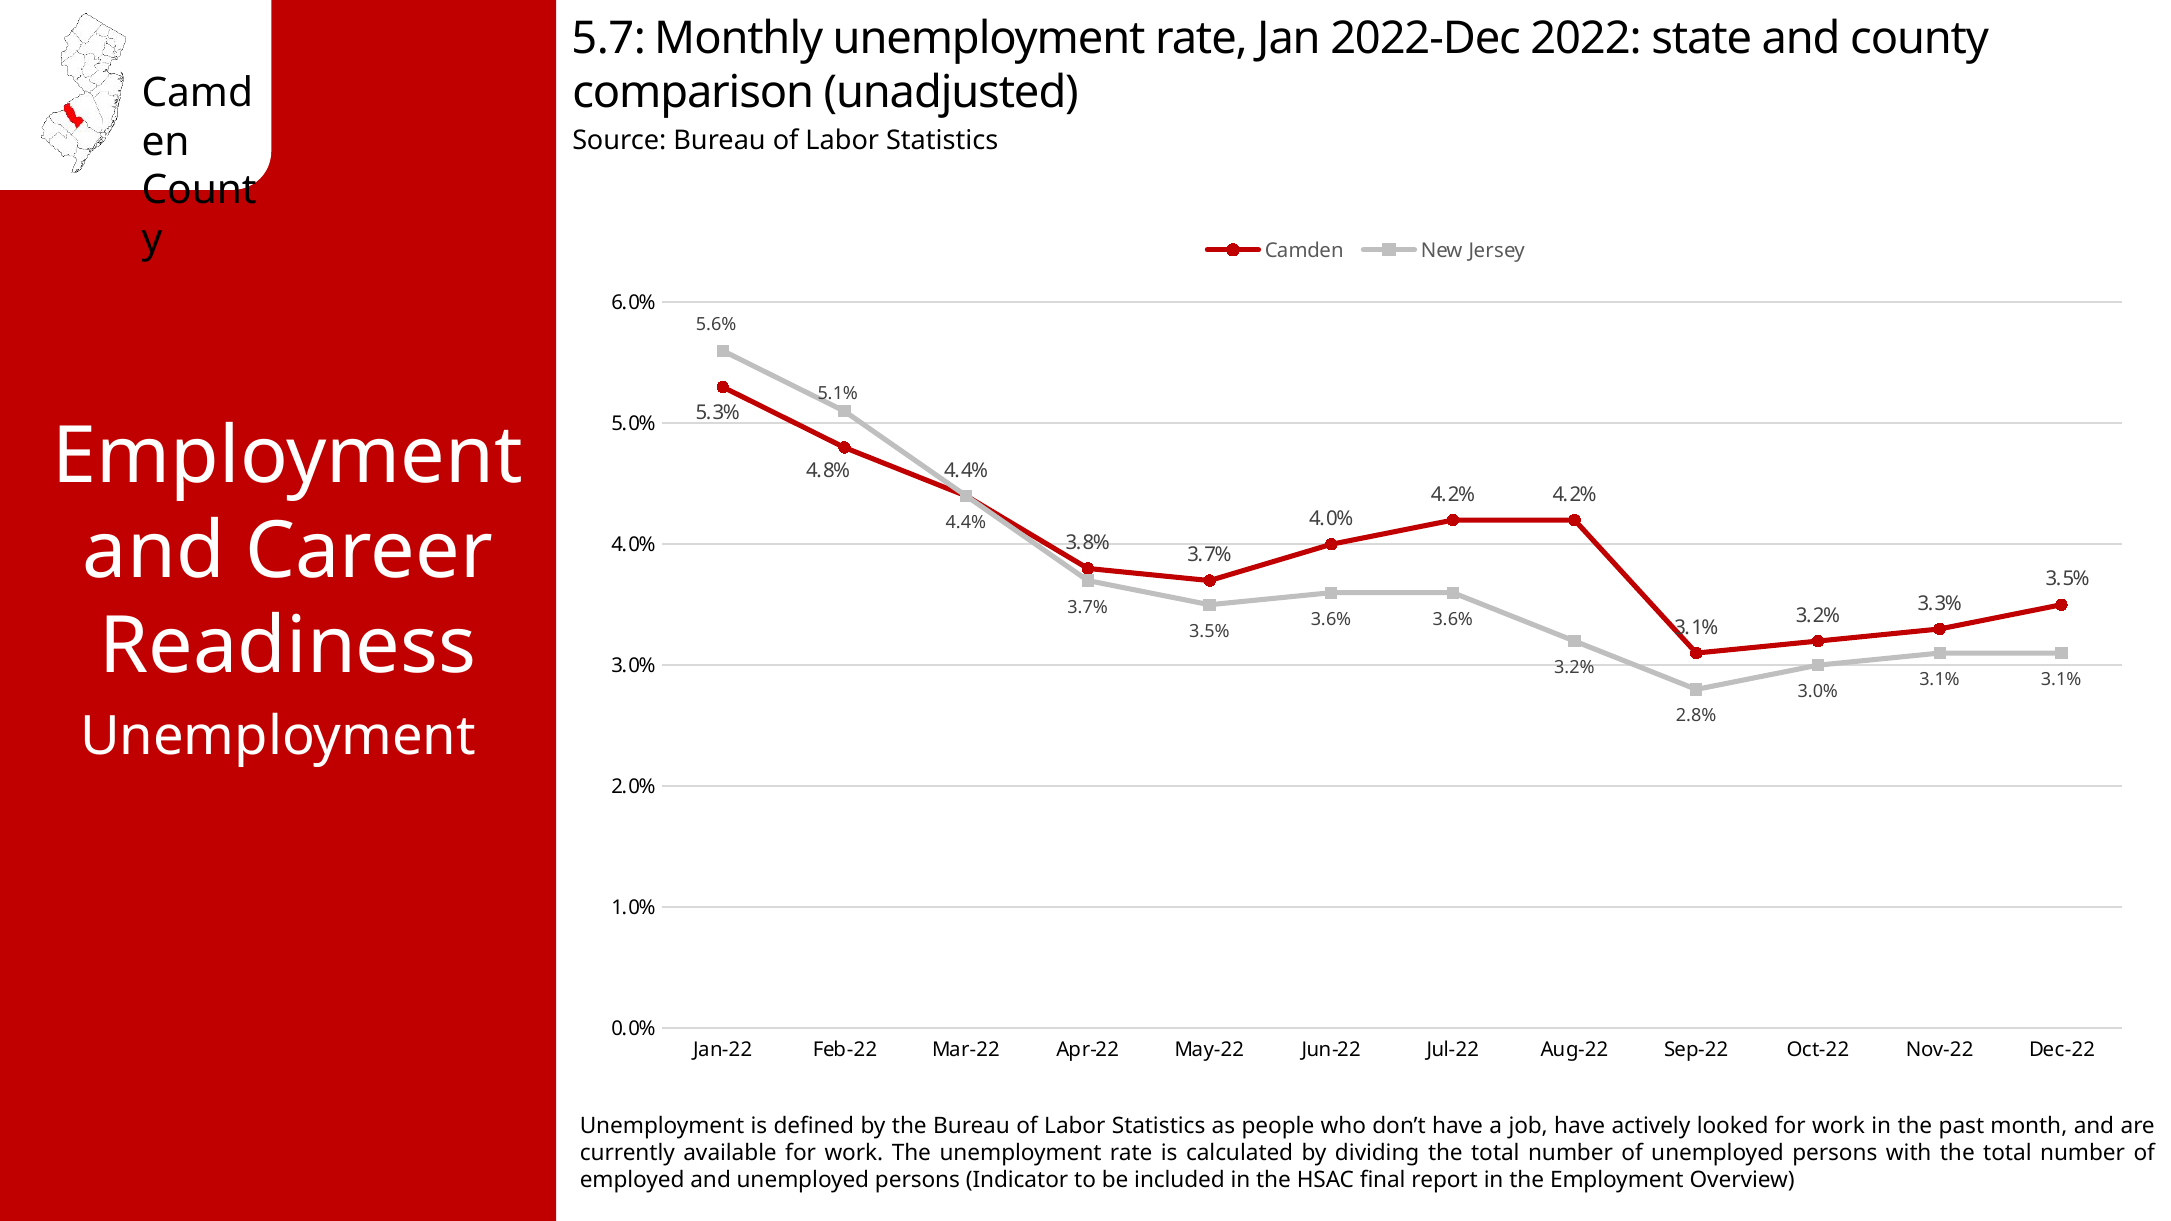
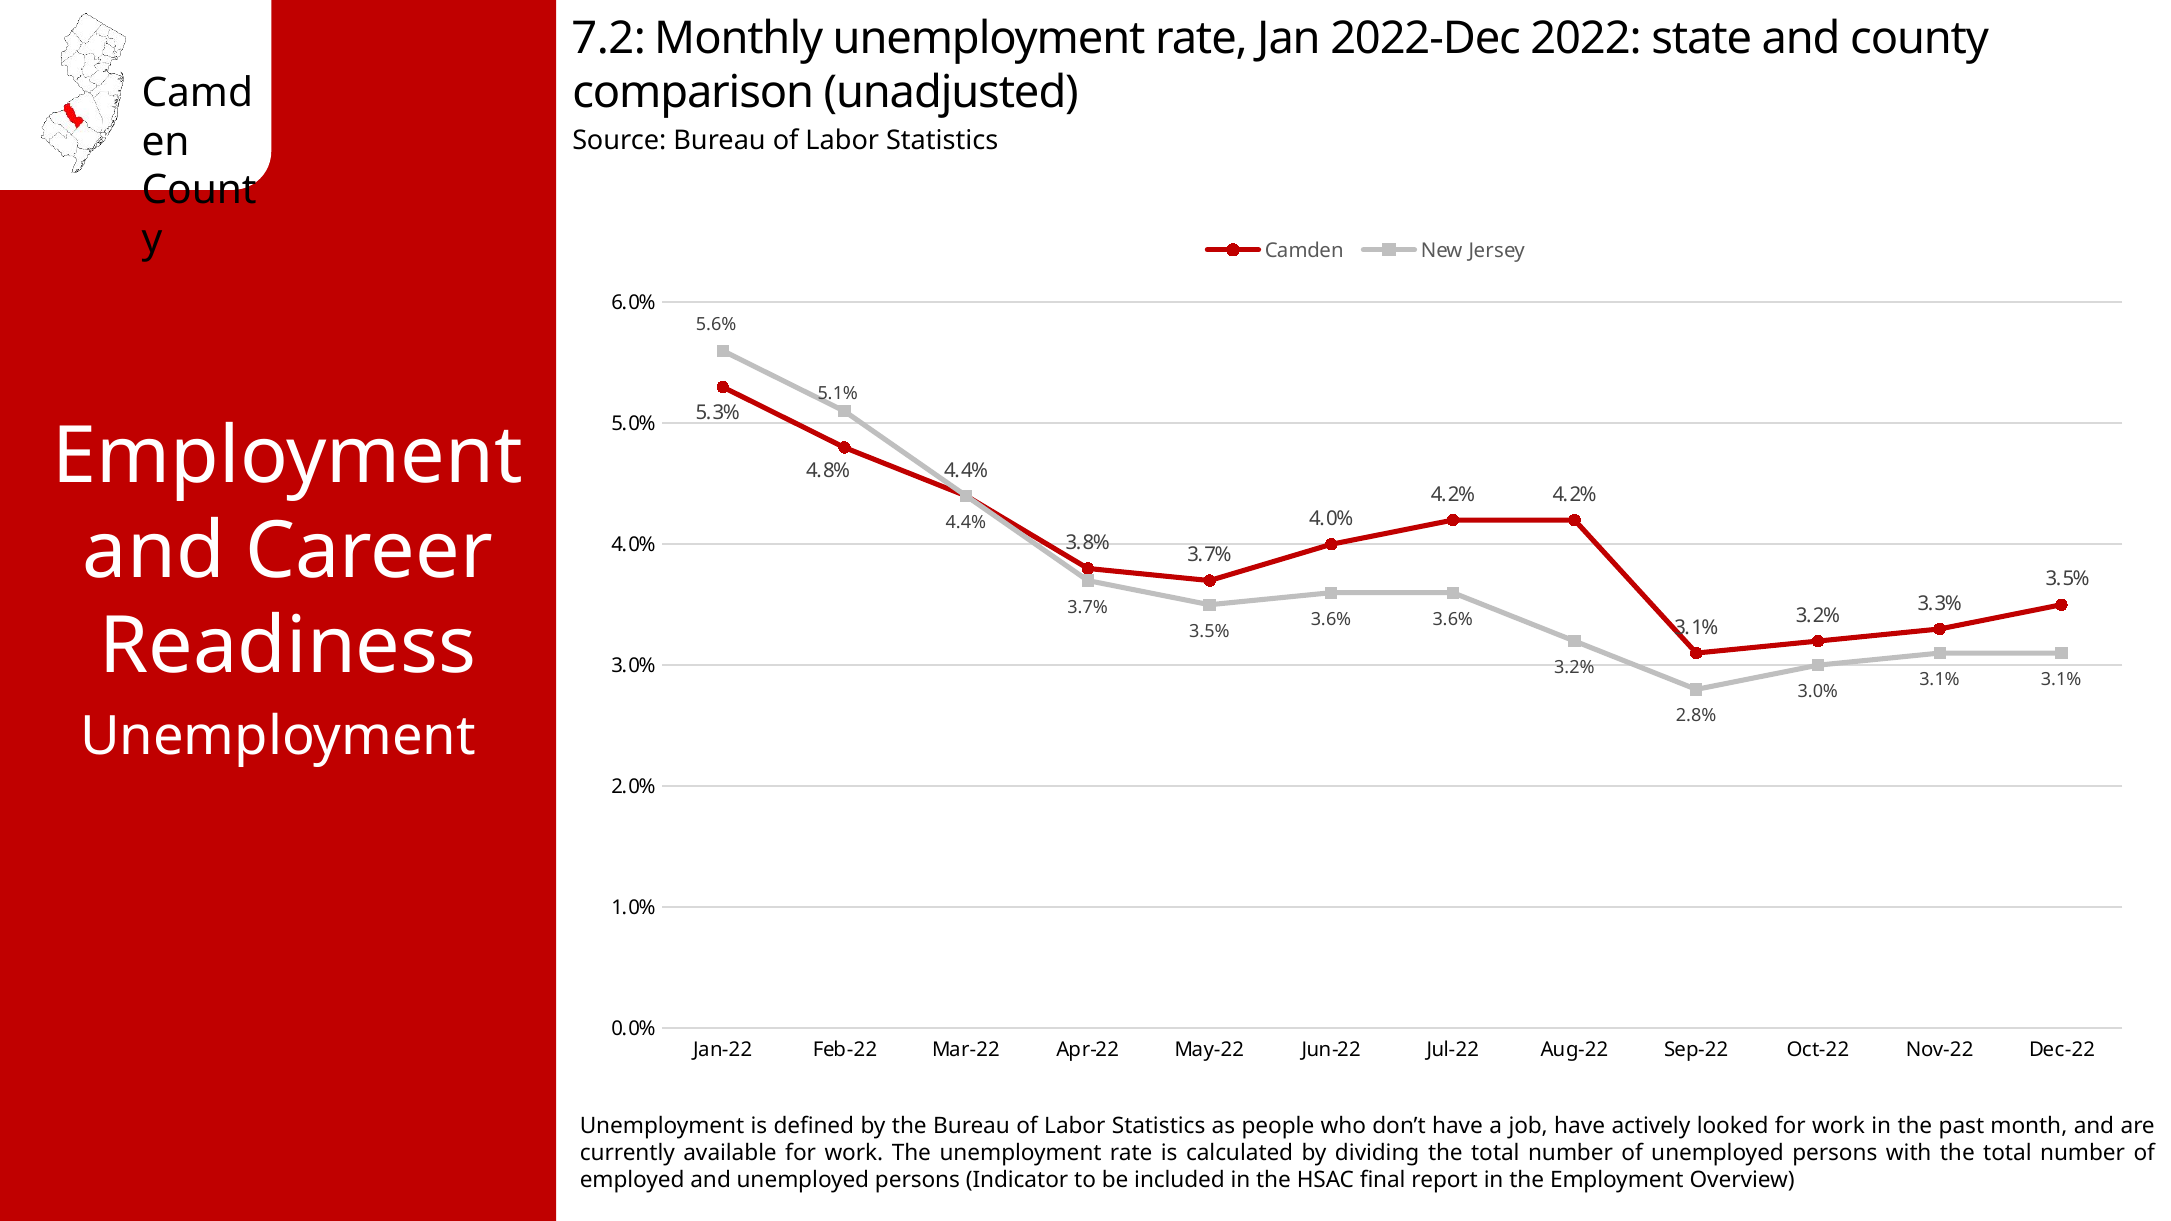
5.7: 5.7 -> 7.2
